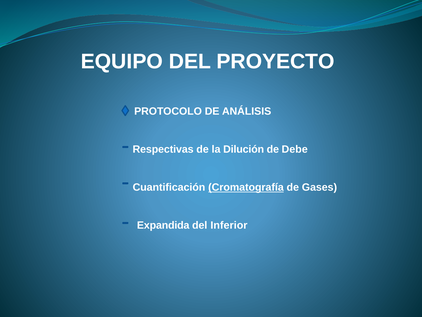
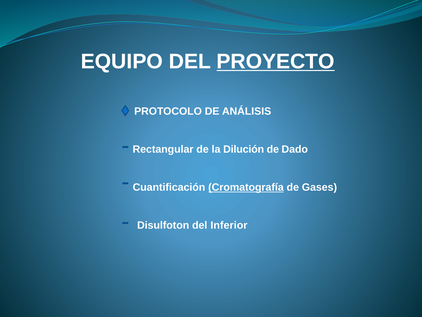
PROYECTO underline: none -> present
Respectivas: Respectivas -> Rectangular
Debe: Debe -> Dado
Expandida: Expandida -> Disulfoton
